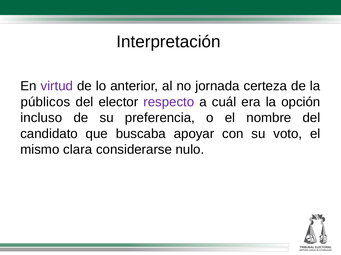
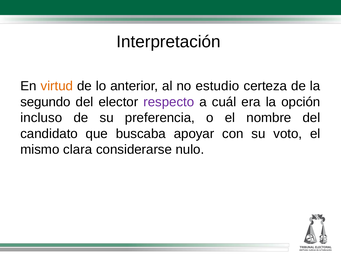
virtud colour: purple -> orange
jornada: jornada -> estudio
públicos: públicos -> segundo
